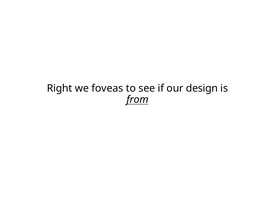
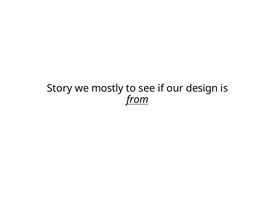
Right: Right -> Story
foveas: foveas -> mostly
